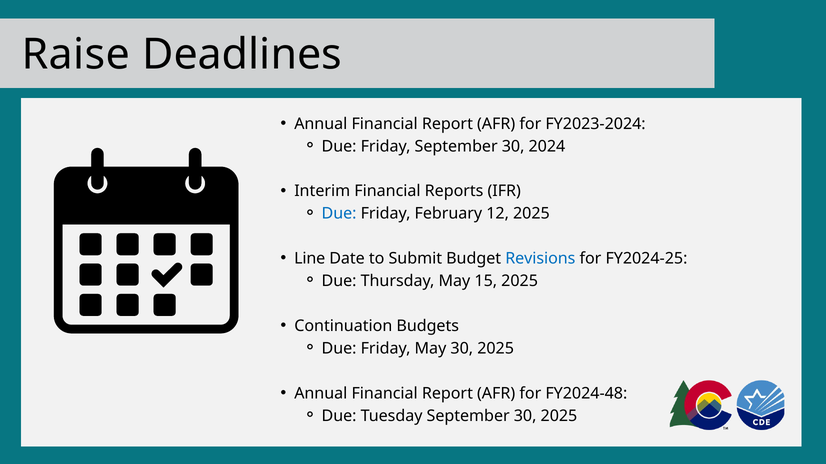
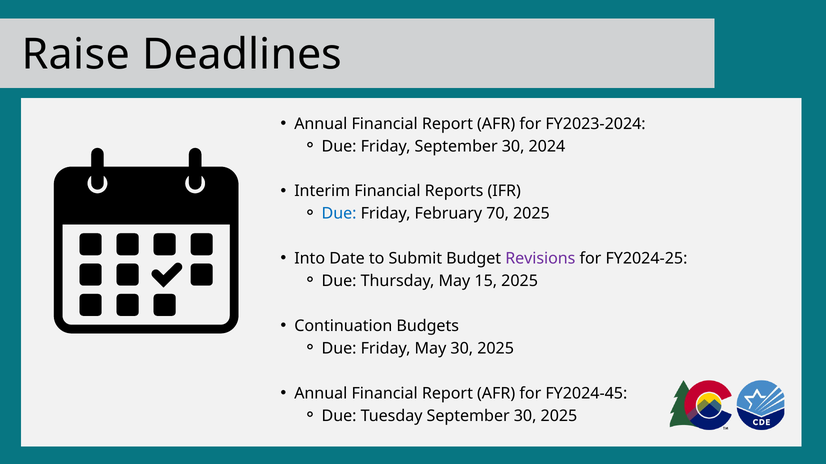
12: 12 -> 70
Line: Line -> Into
Revisions colour: blue -> purple
FY2024-48: FY2024-48 -> FY2024-45
